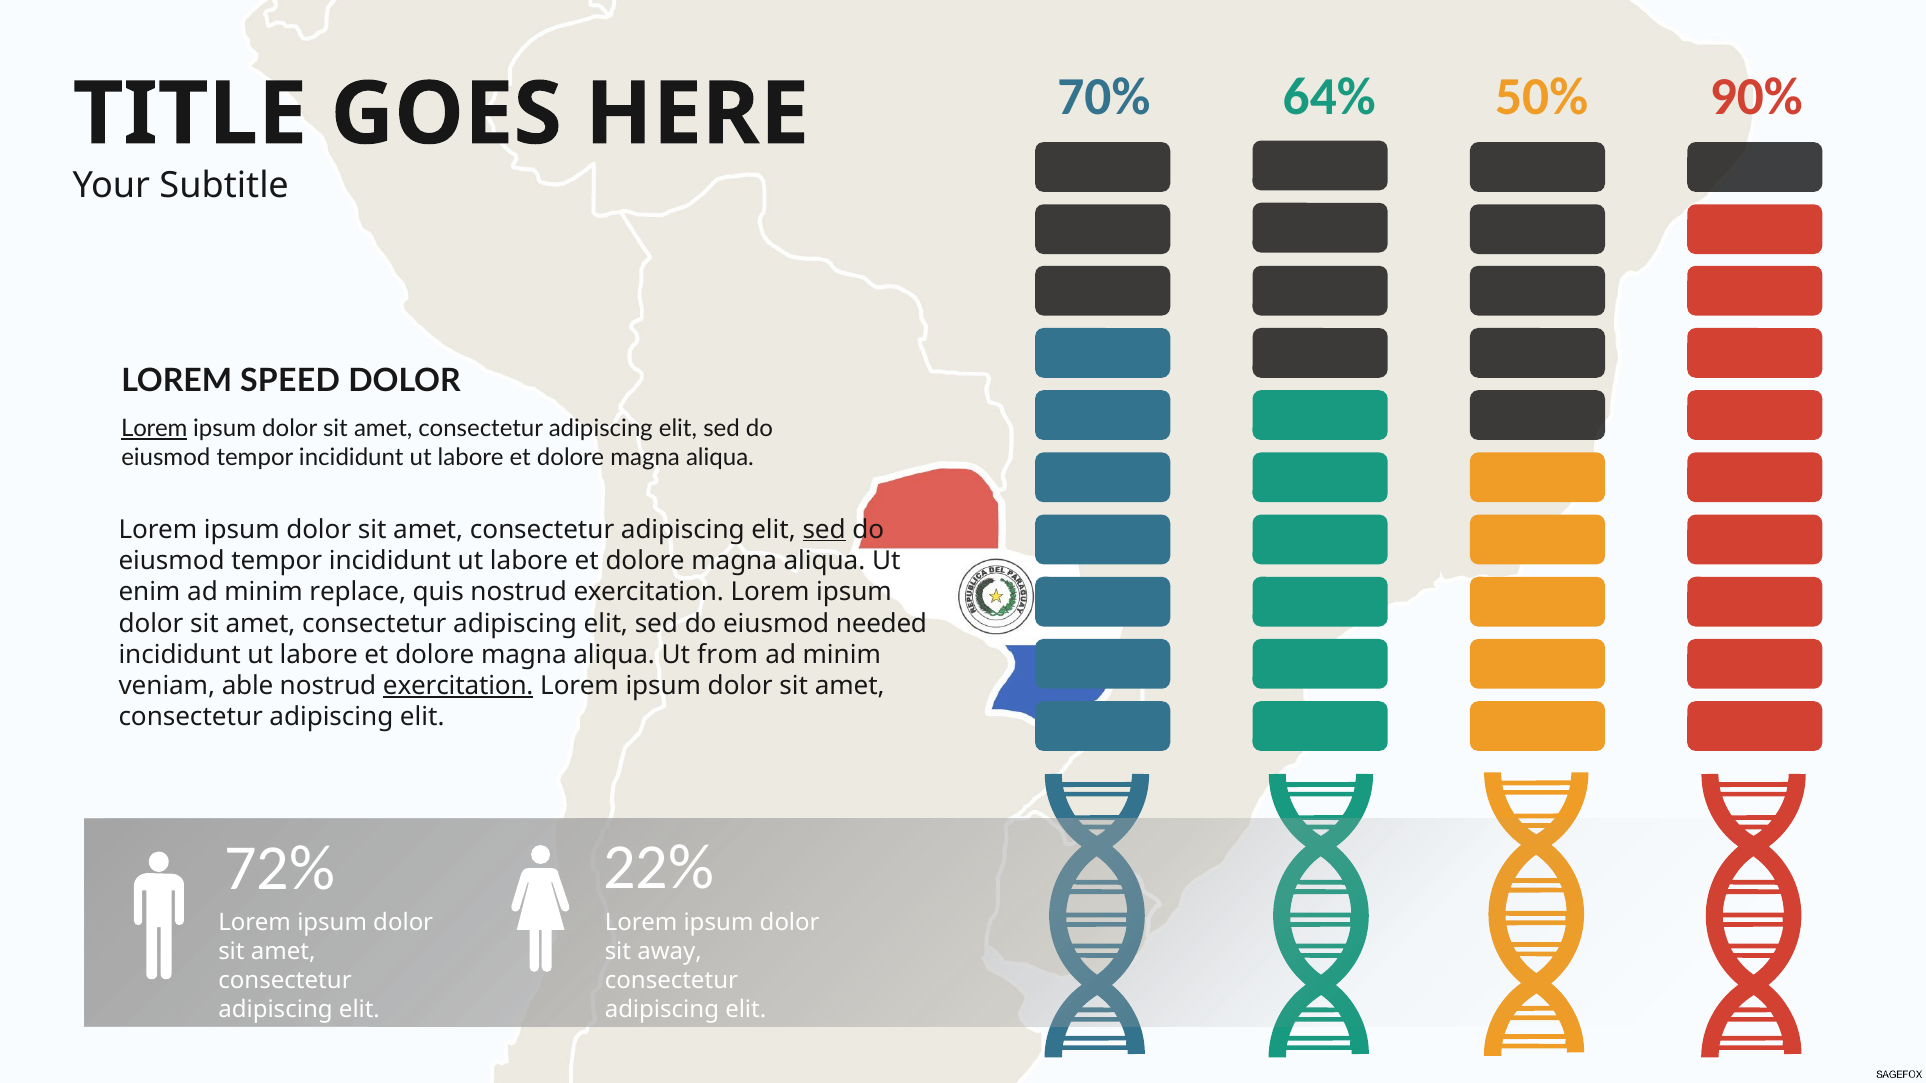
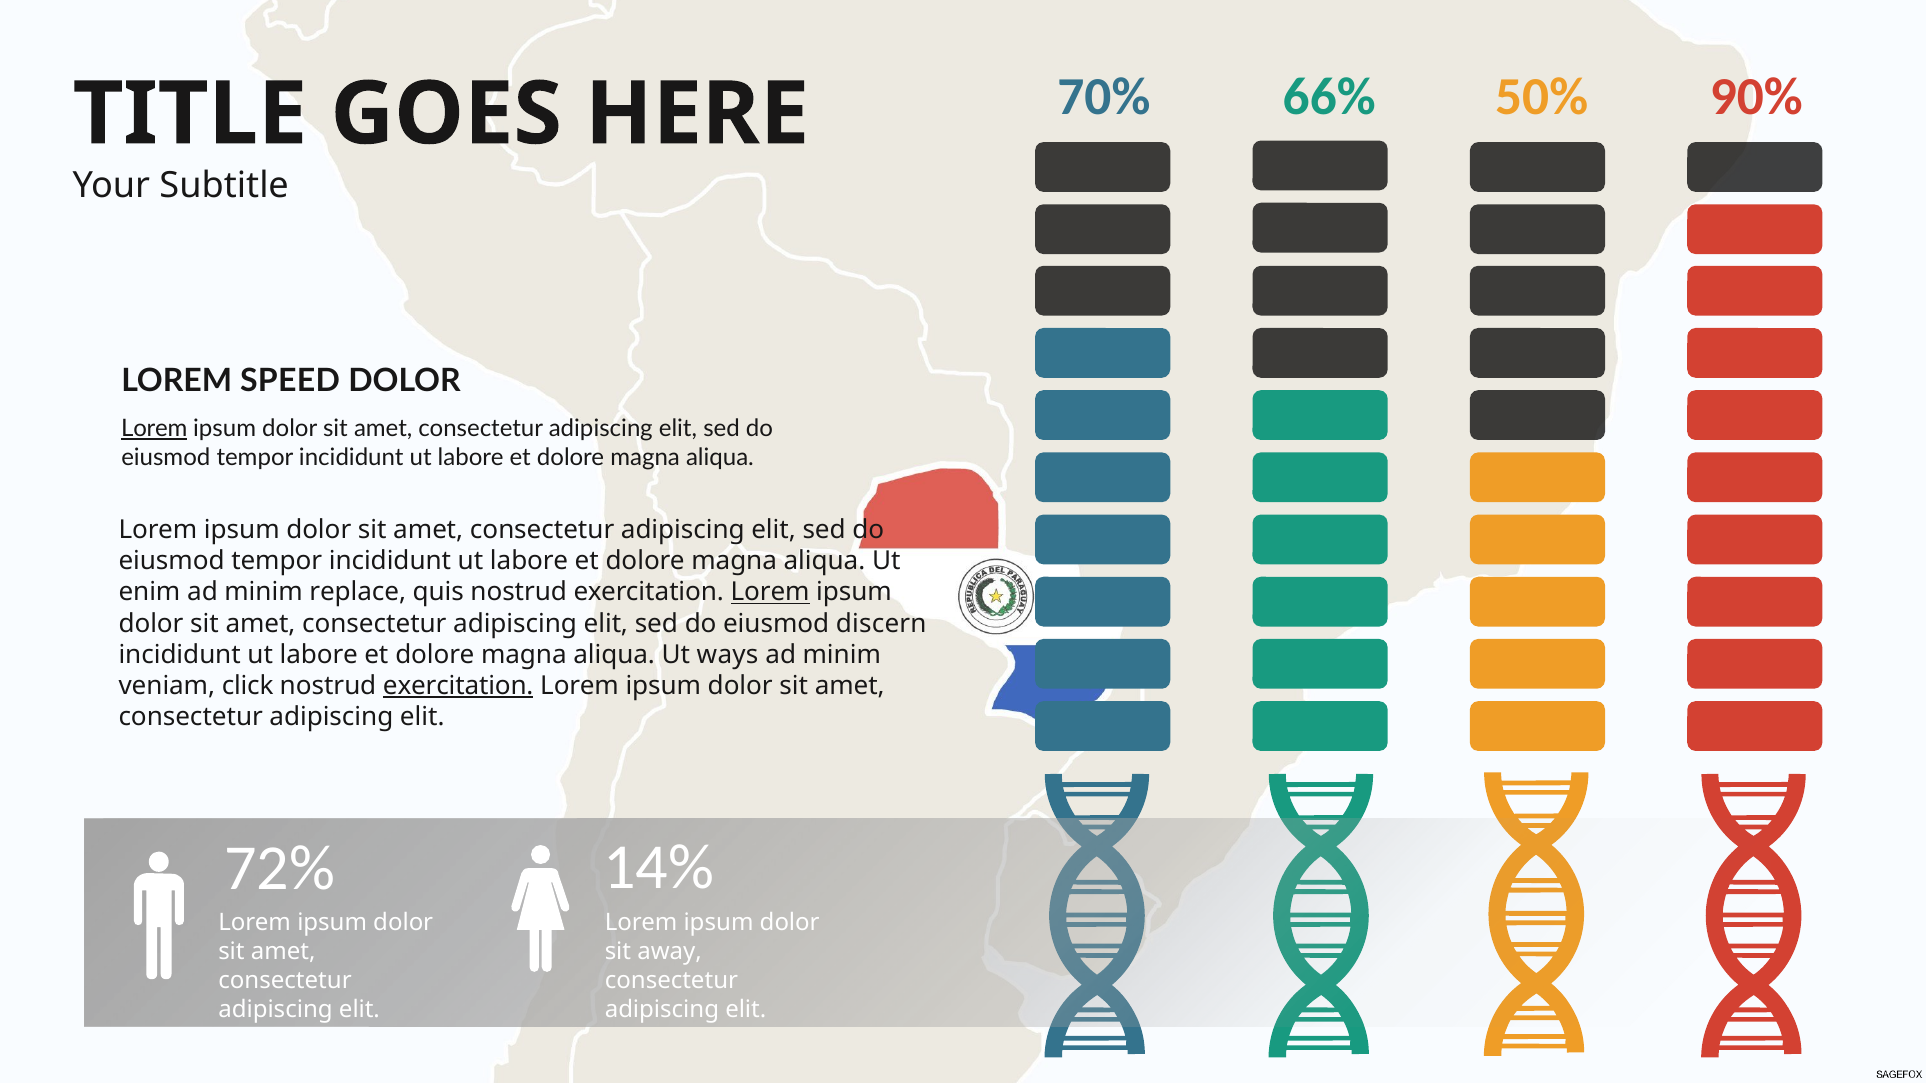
64%: 64% -> 66%
sed at (824, 530) underline: present -> none
Lorem at (770, 592) underline: none -> present
needed: needed -> discern
from: from -> ways
able: able -> click
22%: 22% -> 14%
